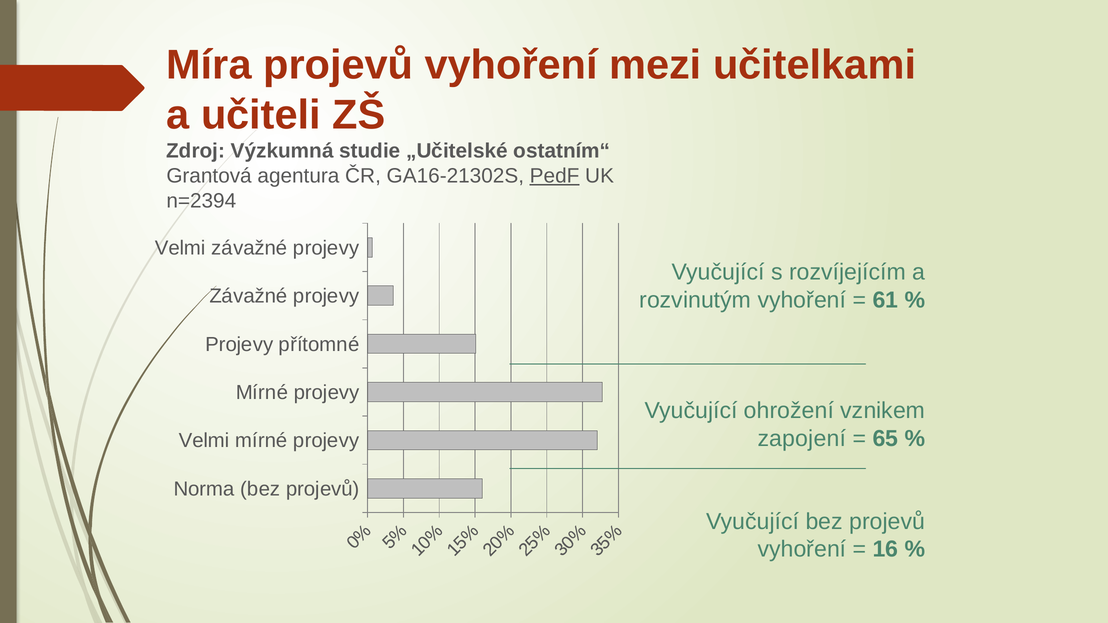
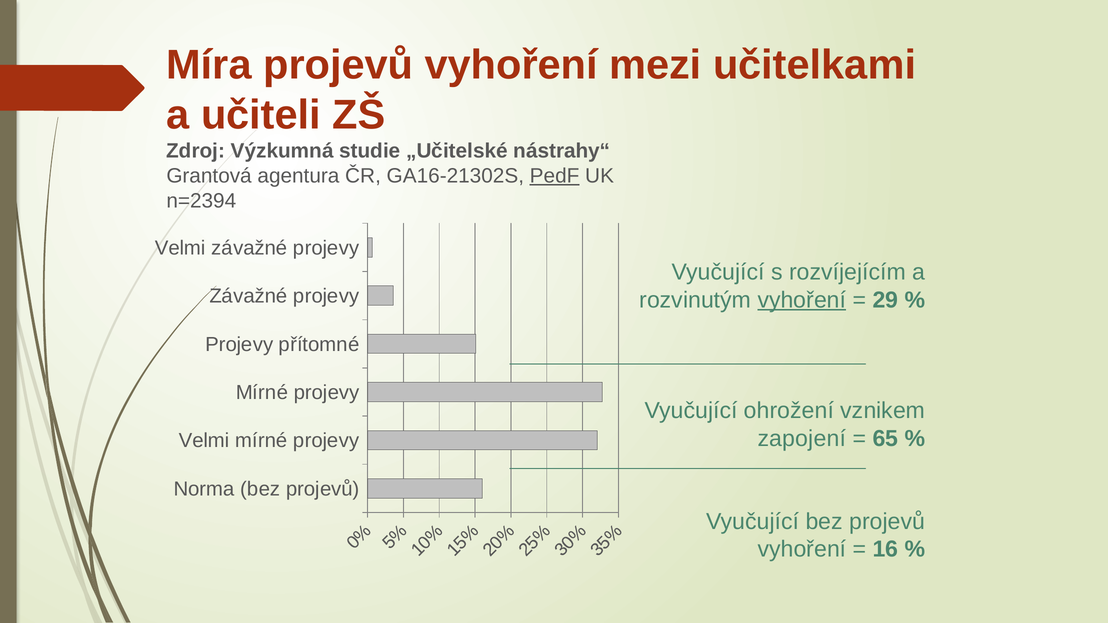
ostatním“: ostatním“ -> nástrahy“
vyhoření at (802, 300) underline: none -> present
61: 61 -> 29
